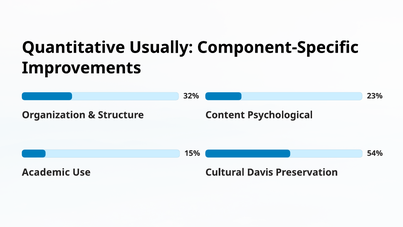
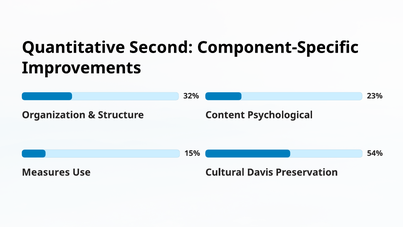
Usually: Usually -> Second
Academic: Academic -> Measures
